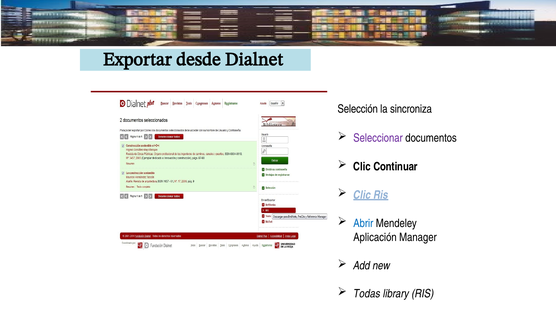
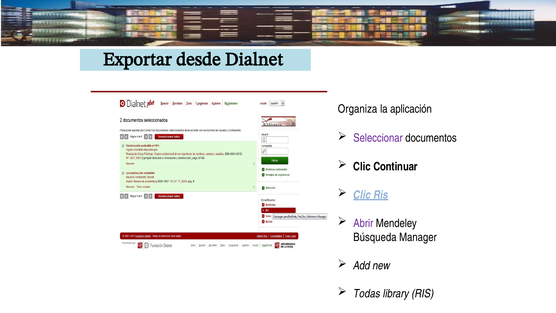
Selección: Selección -> Organiza
sincroniza: sincroniza -> aplicación
Abrir colour: blue -> purple
Aplicación: Aplicación -> Búsqueda
